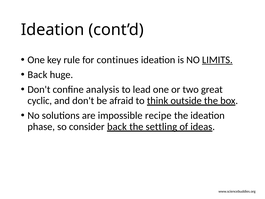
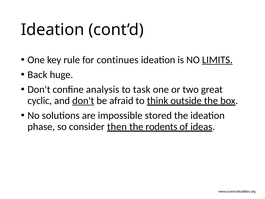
lead: lead -> task
don't at (83, 101) underline: none -> present
recipe: recipe -> stored
consider back: back -> then
settling: settling -> rodents
